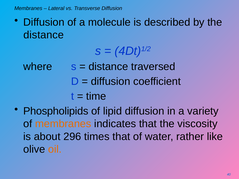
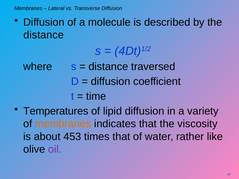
Phospholipids: Phospholipids -> Temperatures
296: 296 -> 453
oil colour: orange -> purple
